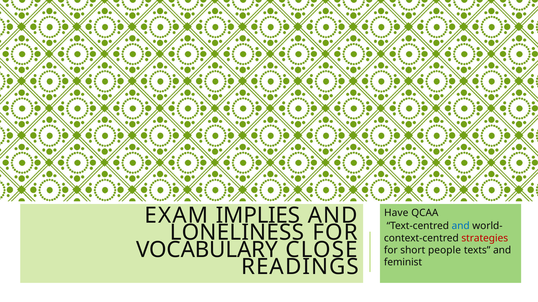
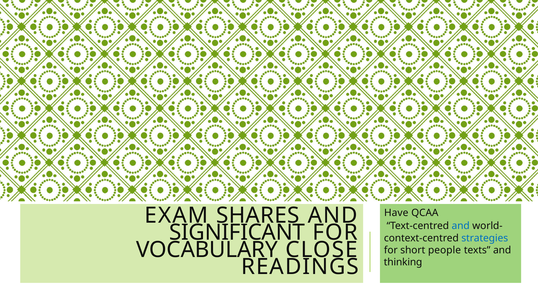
IMPLIES: IMPLIES -> SHARES
LONELINESS: LONELINESS -> SIGNIFICANT
strategies colour: red -> blue
feminist: feminist -> thinking
